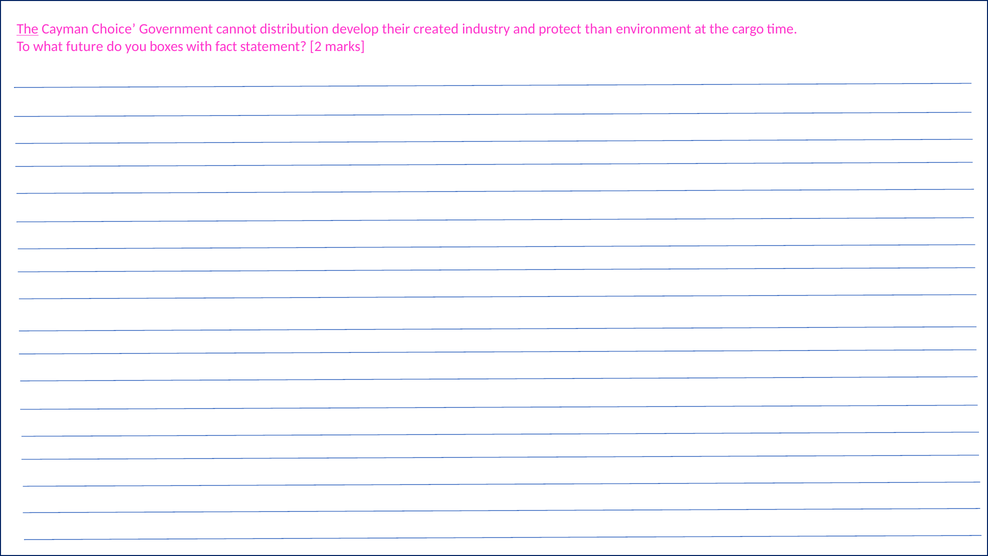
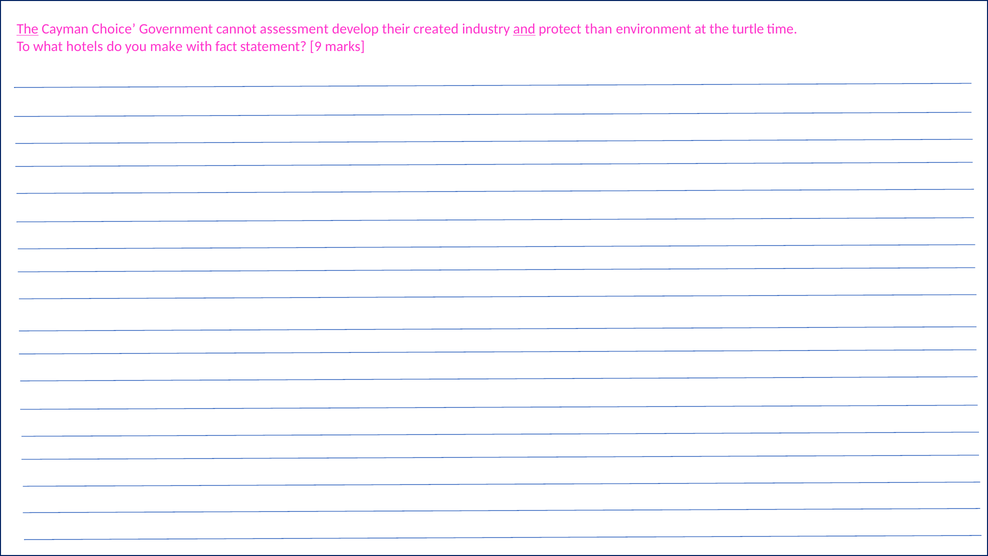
distribution: distribution -> assessment
and underline: none -> present
cargo: cargo -> turtle
future: future -> hotels
boxes: boxes -> make
2: 2 -> 9
